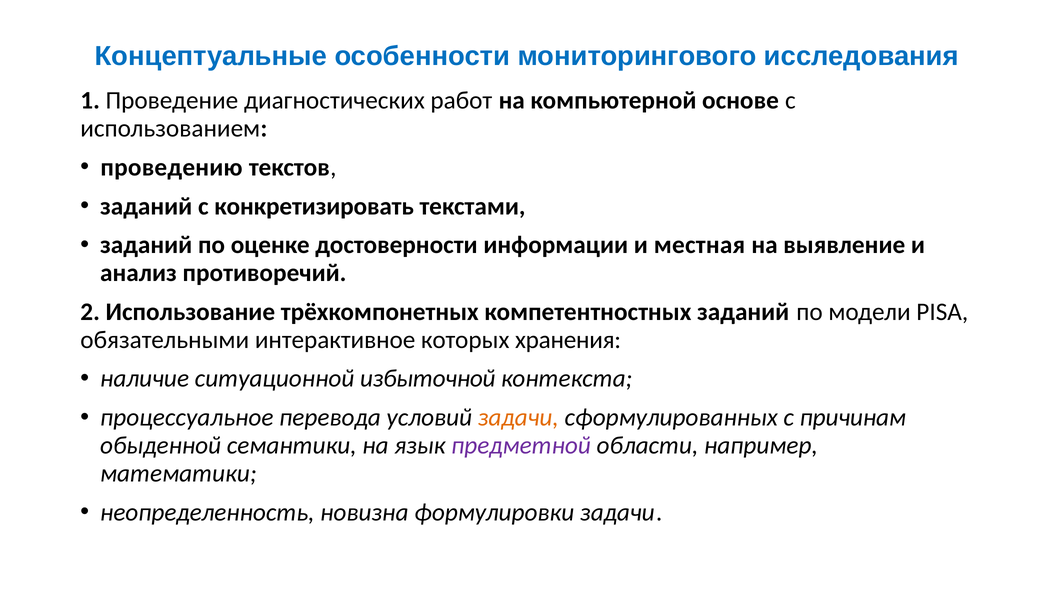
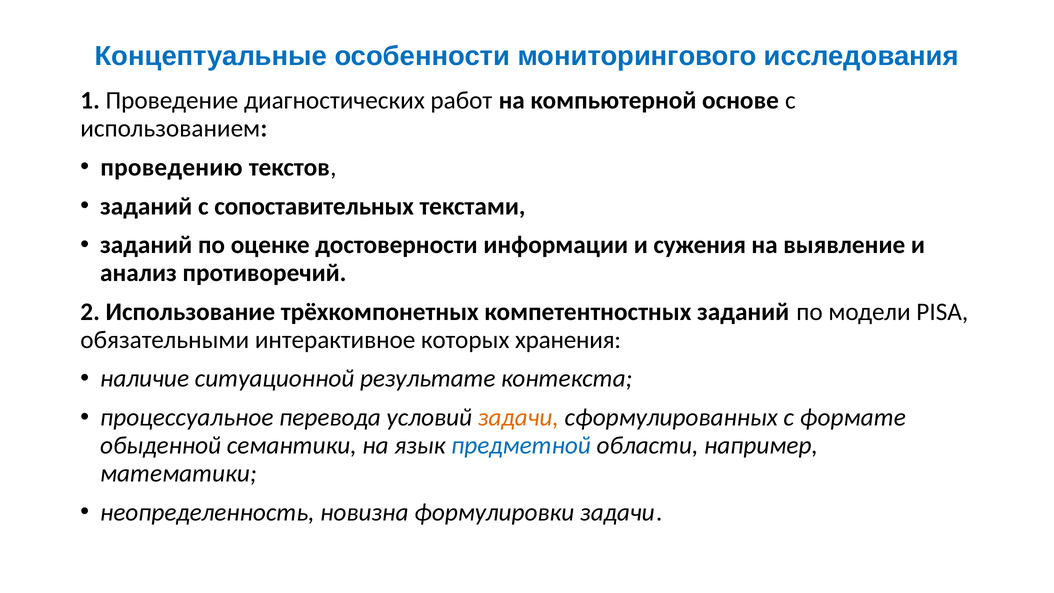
конкретизировать: конкретизировать -> сопоставительных
местная: местная -> сужения
избыточной: избыточной -> результате
причинам: причинам -> формате
предметной colour: purple -> blue
